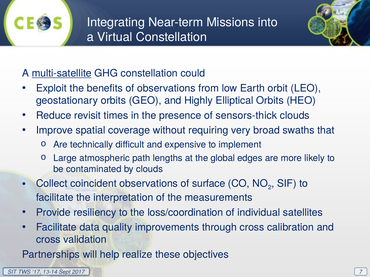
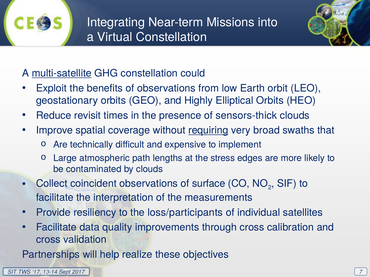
requiring underline: none -> present
global: global -> stress
loss/coordination: loss/coordination -> loss/participants
